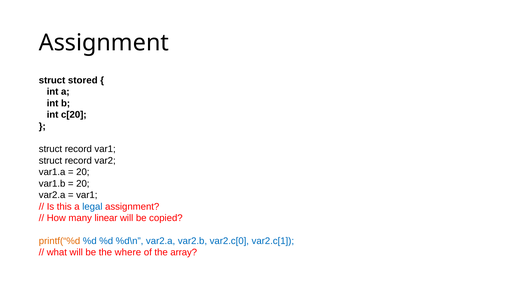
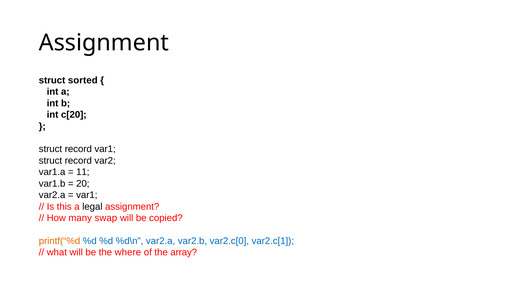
stored: stored -> sorted
20 at (83, 172): 20 -> 11
legal colour: blue -> black
linear: linear -> swap
